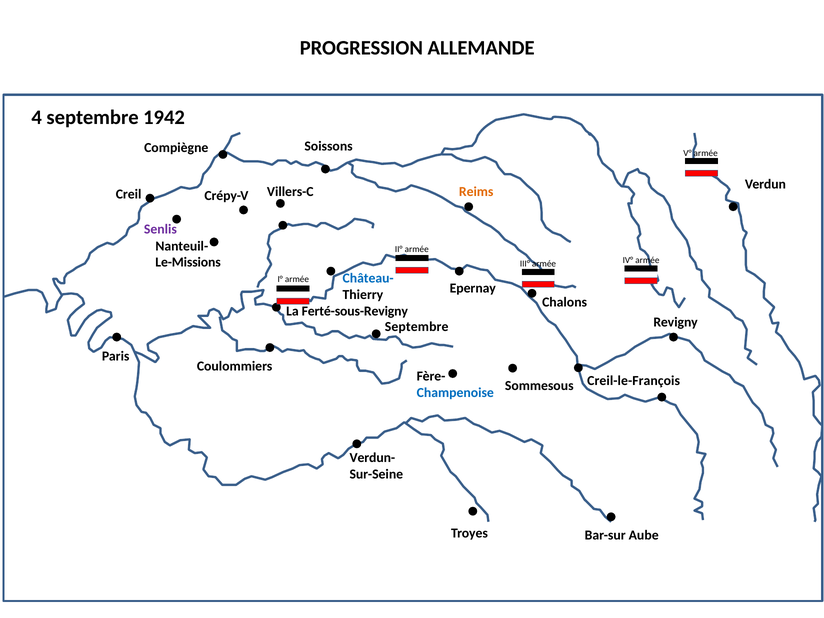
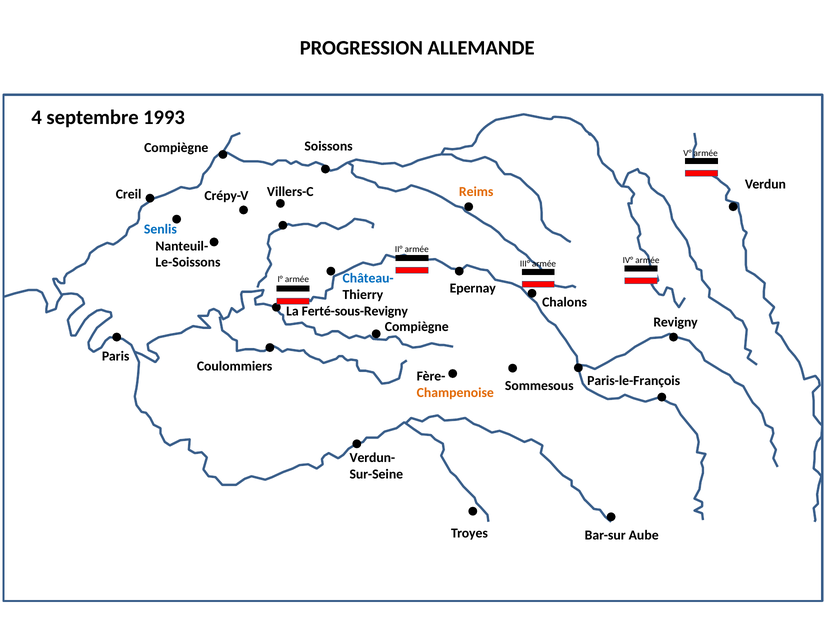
1942: 1942 -> 1993
Senlis colour: purple -> blue
Le-Missions: Le-Missions -> Le-Soissons
Septembre at (417, 327): Septembre -> Compiègne
Creil-le-François: Creil-le-François -> Paris-le-François
Champenoise colour: blue -> orange
